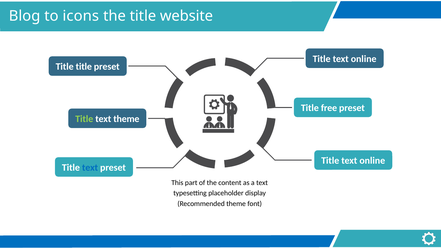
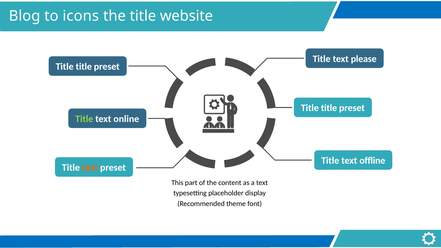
online at (364, 59): online -> please
free at (329, 108): free -> title
text theme: theme -> online
online at (372, 161): online -> offline
text at (90, 168) colour: blue -> orange
